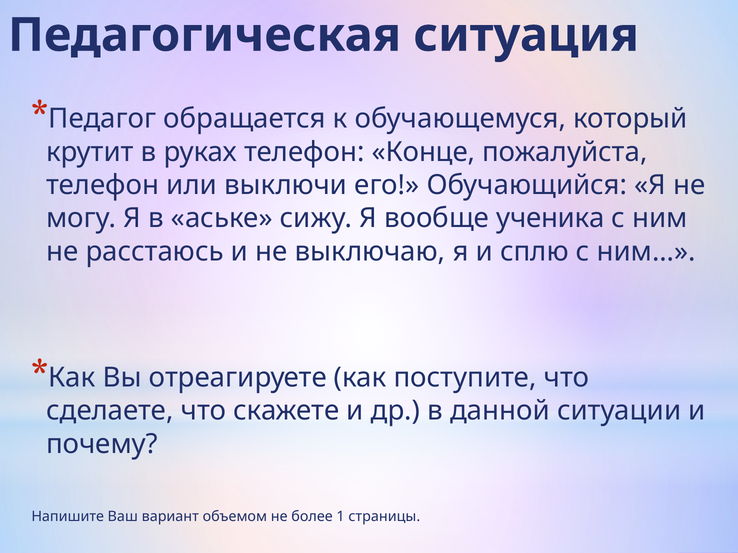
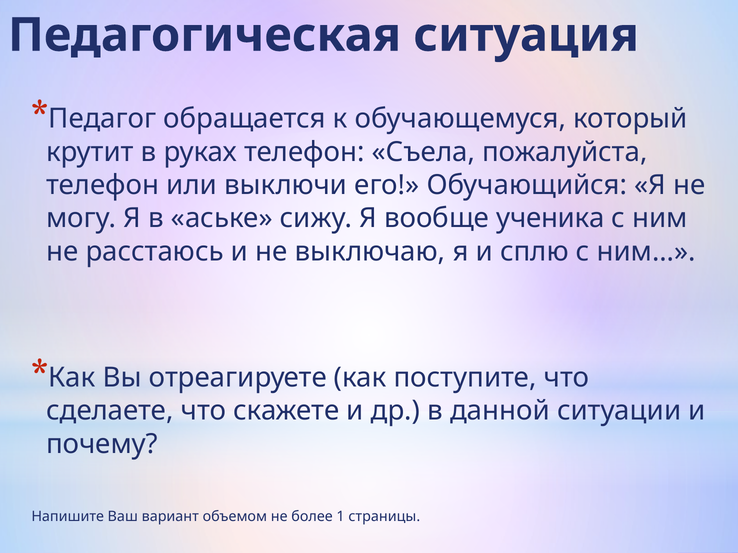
Конце: Конце -> Съела
